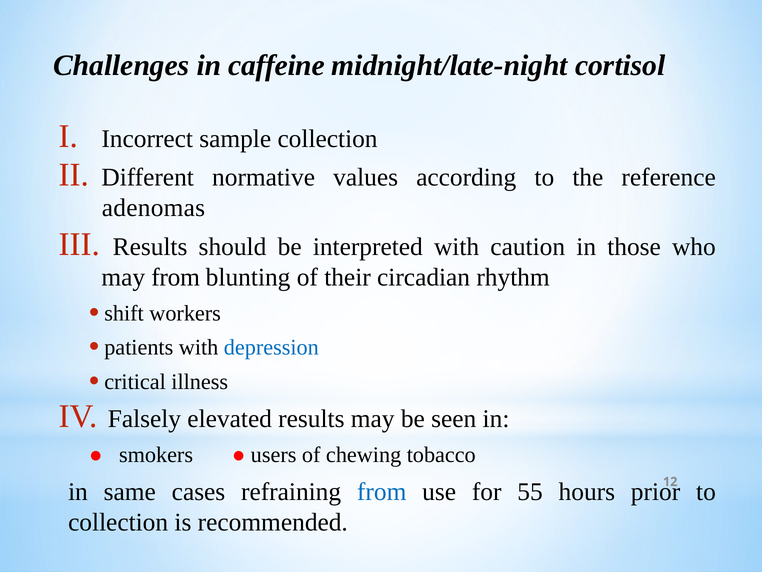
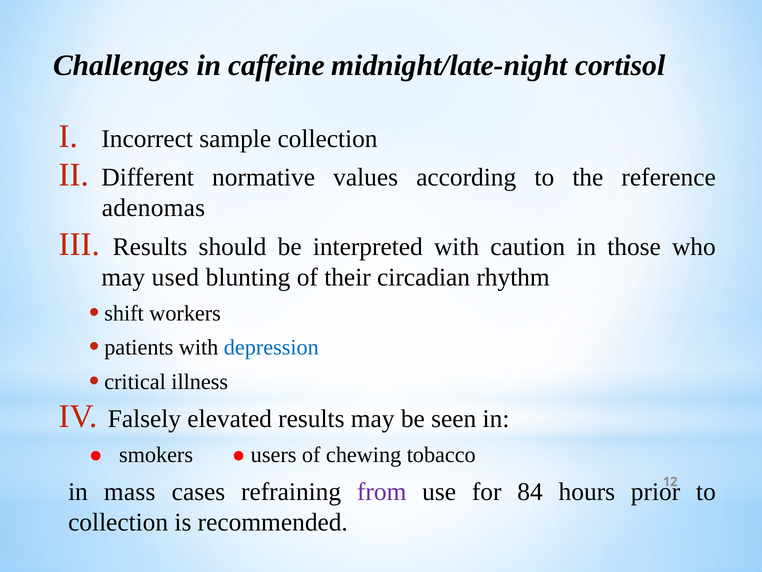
may from: from -> used
same: same -> mass
from at (382, 492) colour: blue -> purple
55: 55 -> 84
